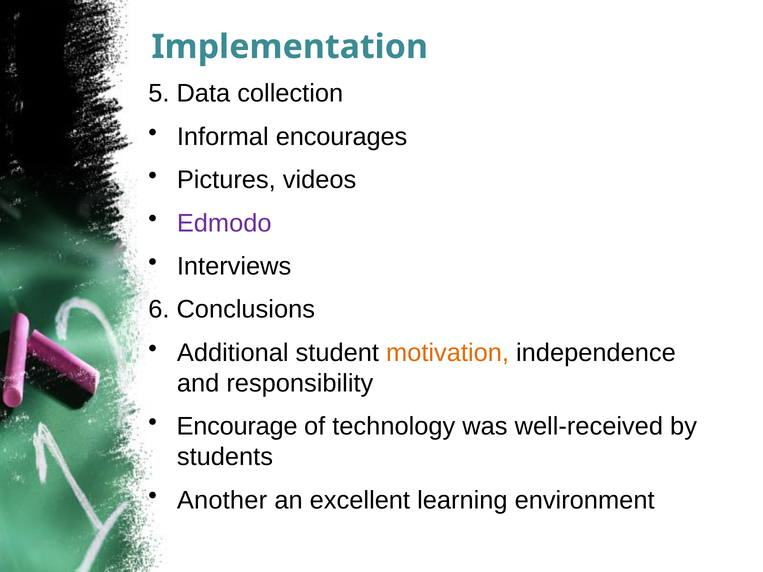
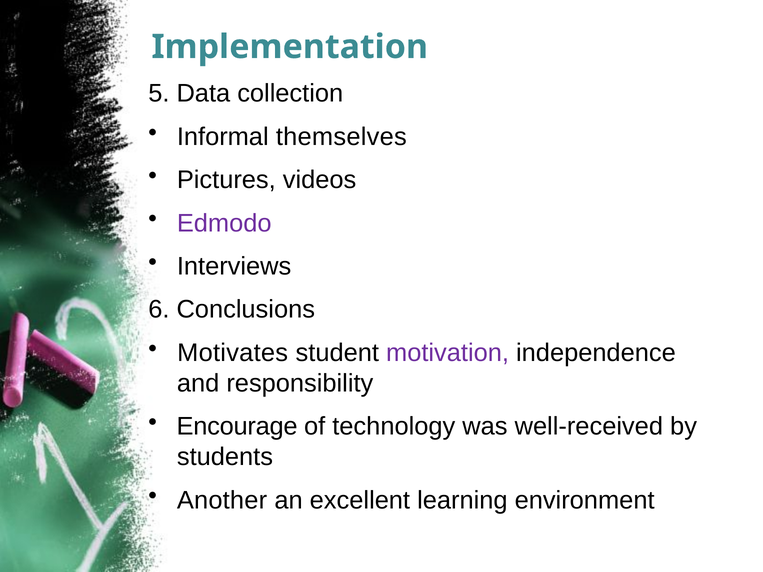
encourages: encourages -> themselves
Additional: Additional -> Motivates
motivation colour: orange -> purple
